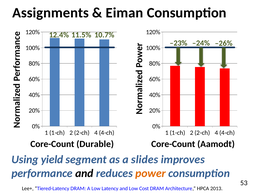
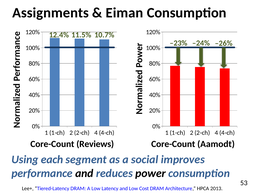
Durable: Durable -> Reviews
yield: yield -> each
slides: slides -> social
power colour: orange -> black
